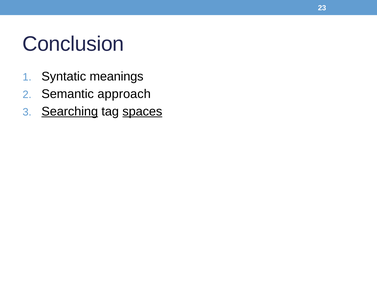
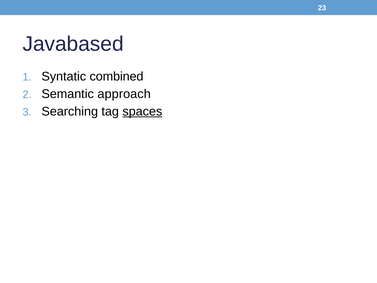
Conclusion: Conclusion -> Javabased
meanings: meanings -> combined
Searching underline: present -> none
